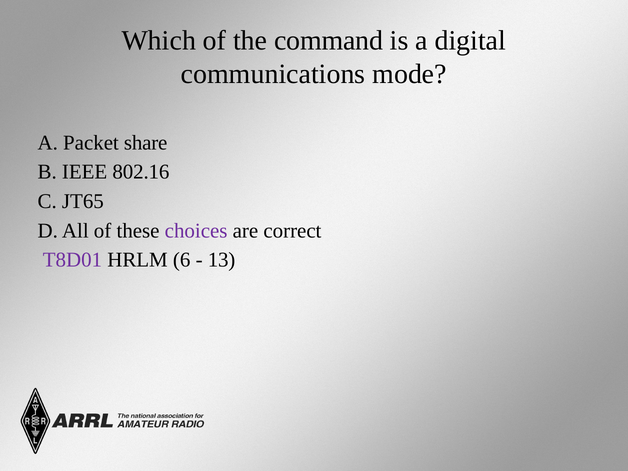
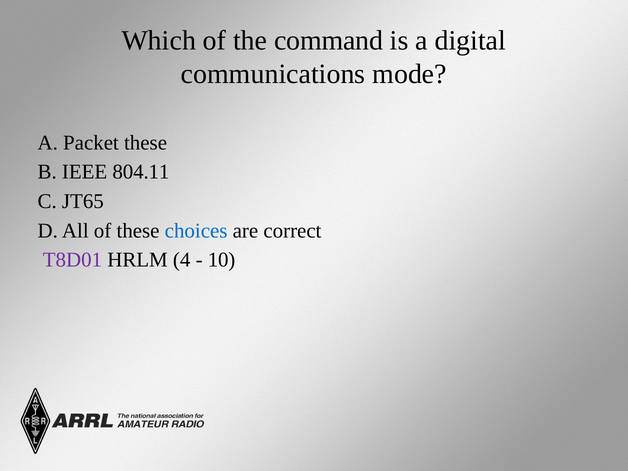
Packet share: share -> these
802.16: 802.16 -> 804.11
choices colour: purple -> blue
6: 6 -> 4
13: 13 -> 10
